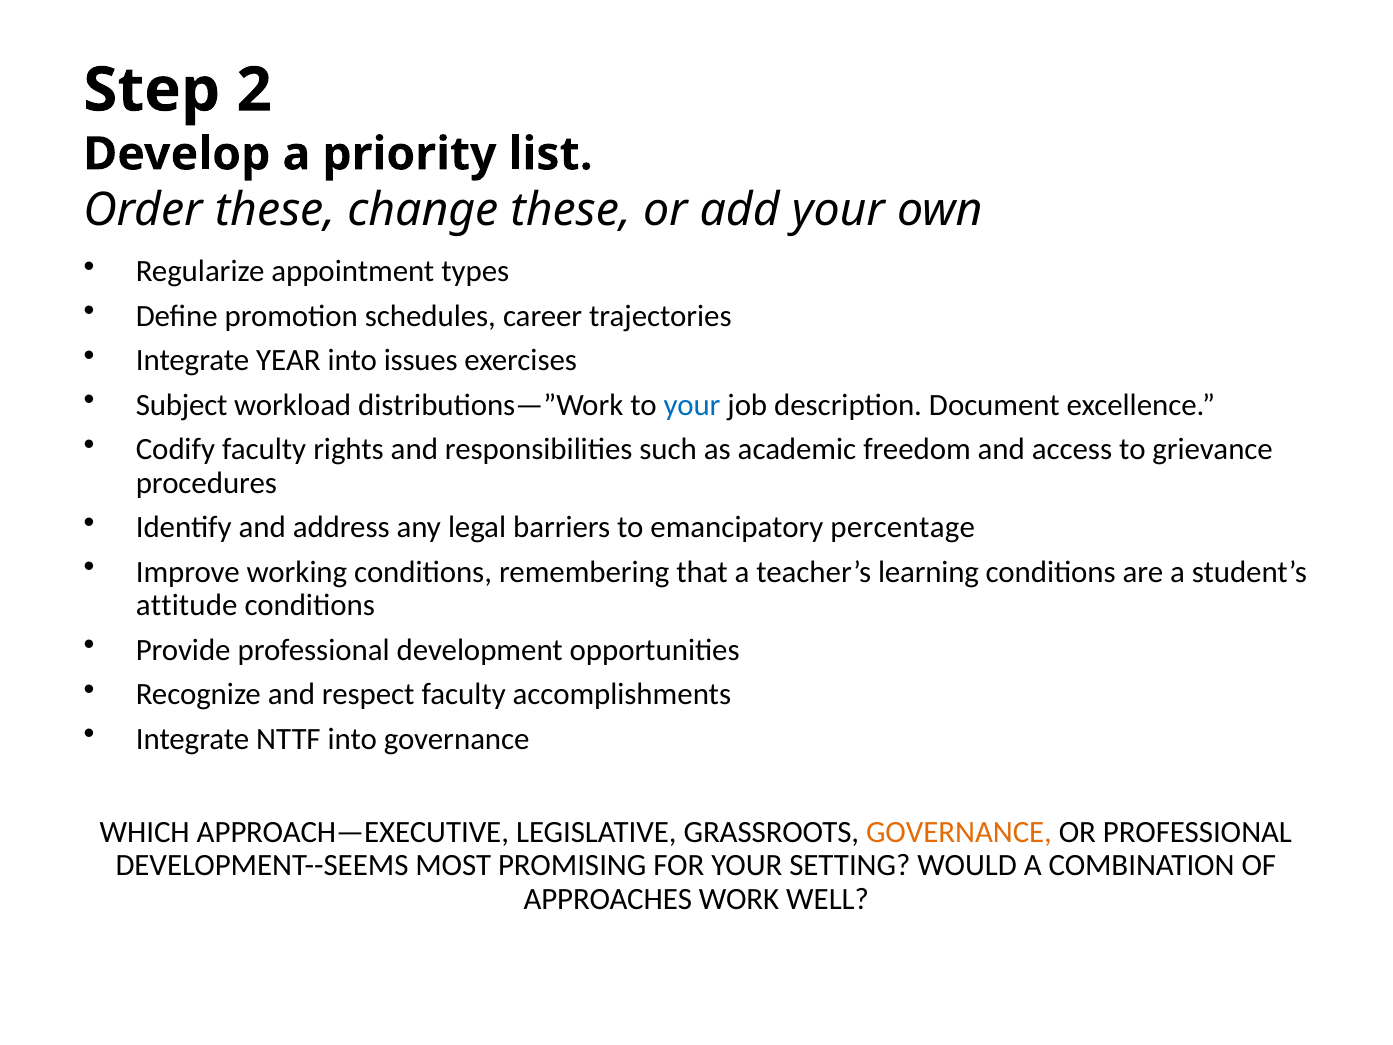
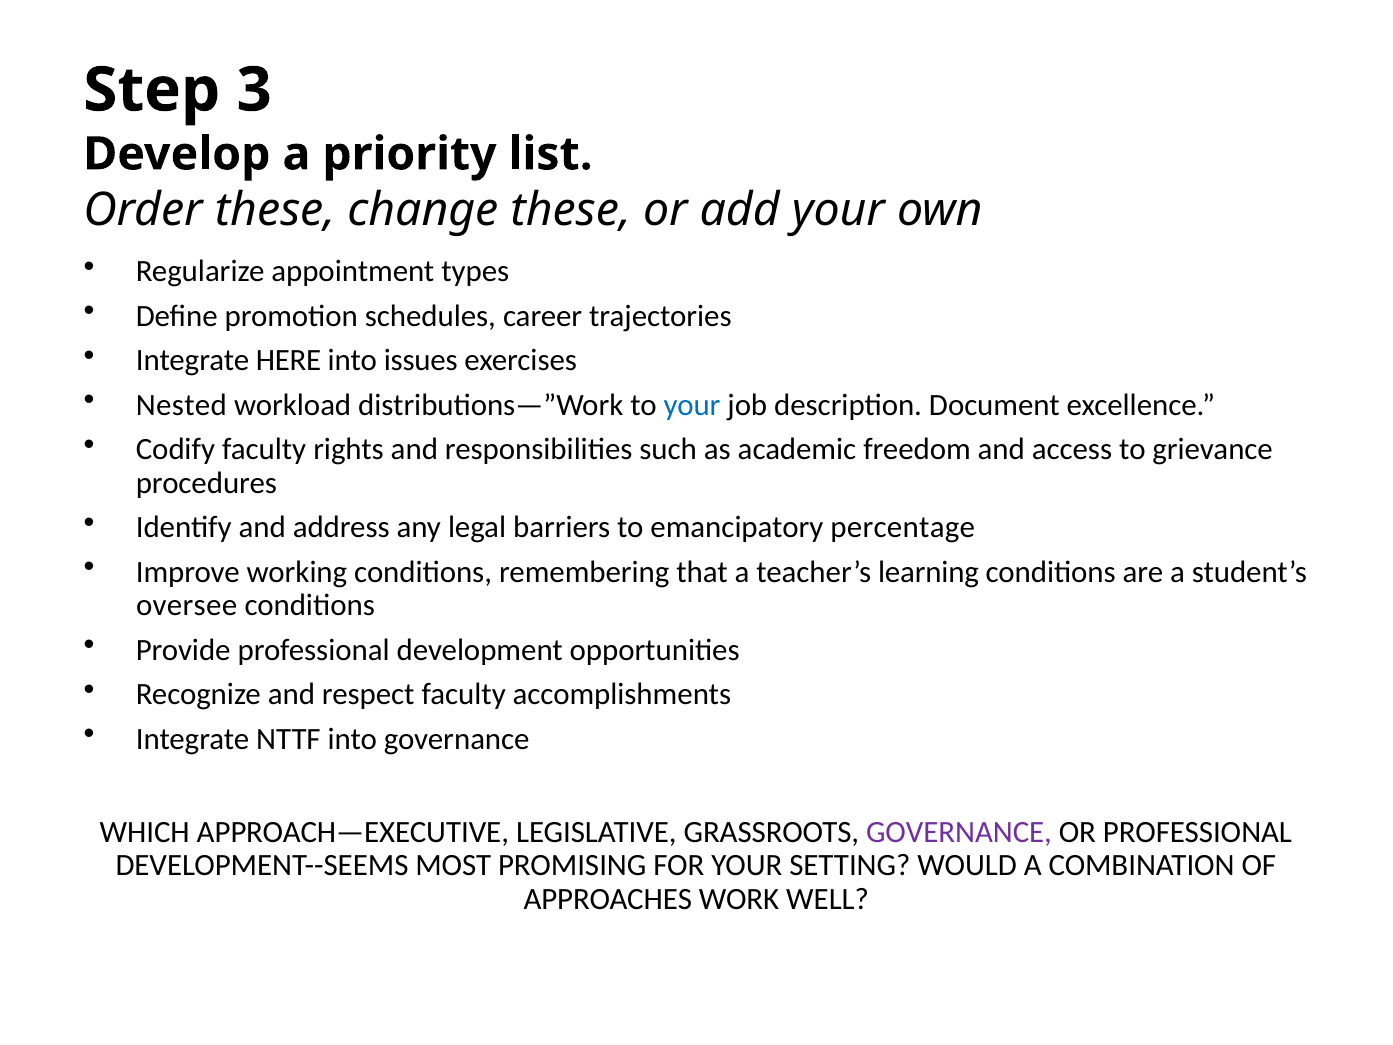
2: 2 -> 3
YEAR: YEAR -> HERE
Subject: Subject -> Nested
attitude: attitude -> oversee
GOVERNANCE at (959, 832) colour: orange -> purple
